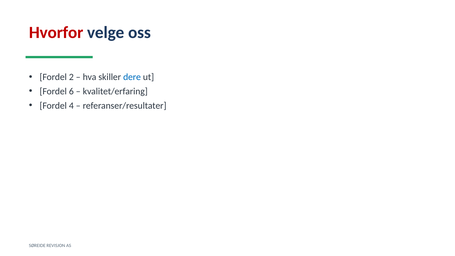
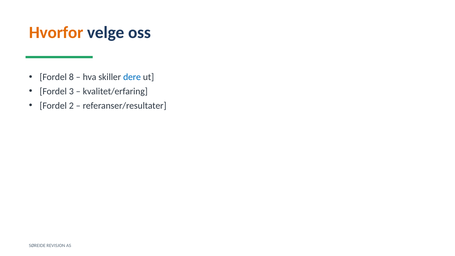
Hvorfor colour: red -> orange
2: 2 -> 8
6: 6 -> 3
4: 4 -> 2
